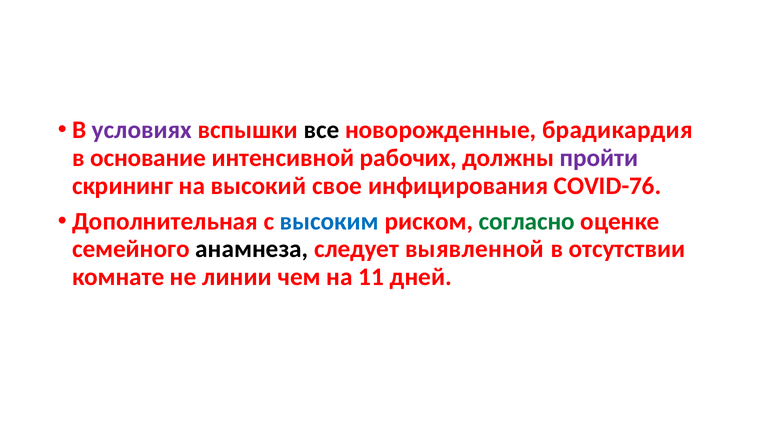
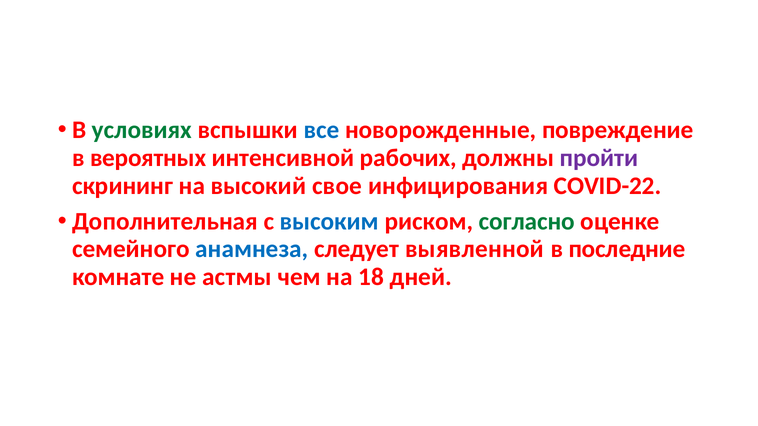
условиях colour: purple -> green
все colour: black -> blue
брадикардия: брадикардия -> повреждение
основание: основание -> вероятных
COVID-76: COVID-76 -> COVID-22
анамнеза colour: black -> blue
отсутствии: отсутствии -> последние
линии: линии -> астмы
11: 11 -> 18
